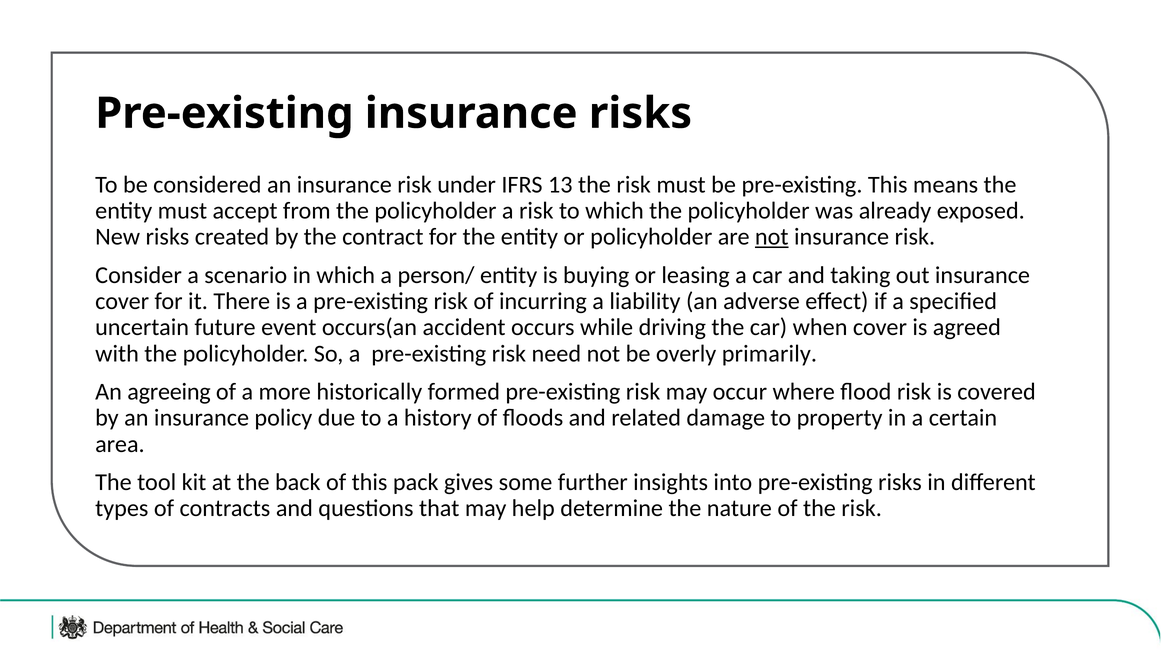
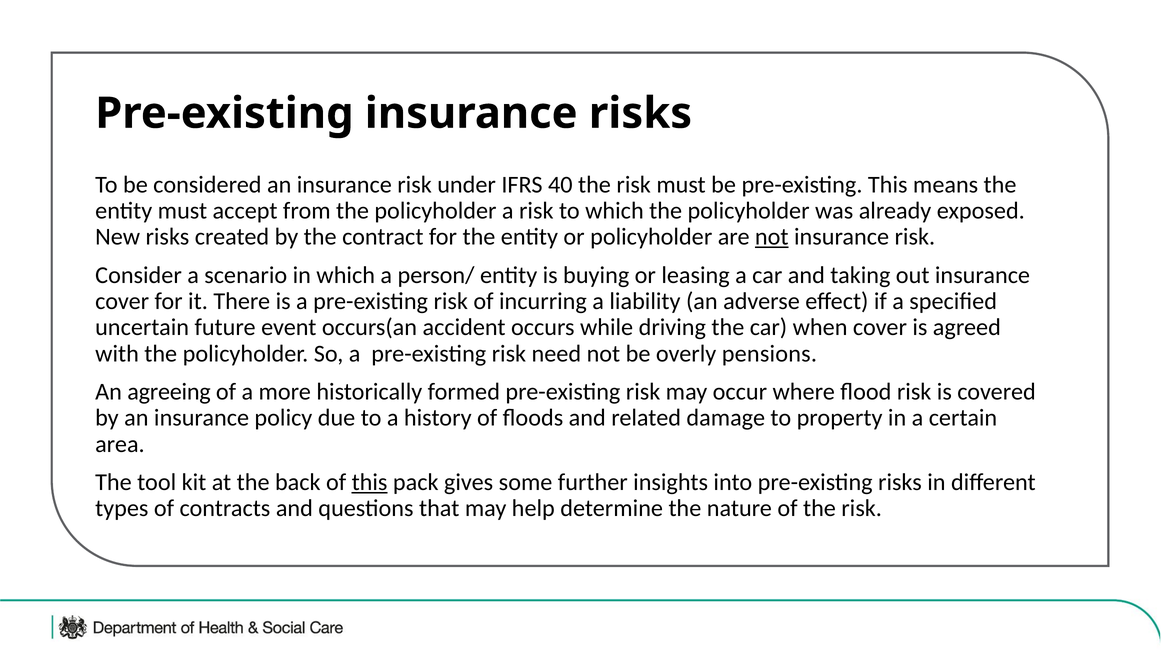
13: 13 -> 40
primarily: primarily -> pensions
this at (370, 482) underline: none -> present
